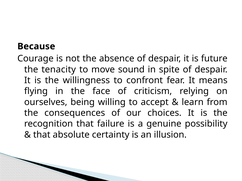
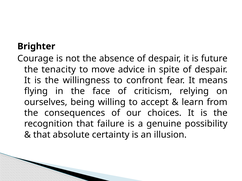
Because: Because -> Brighter
sound: sound -> advice
